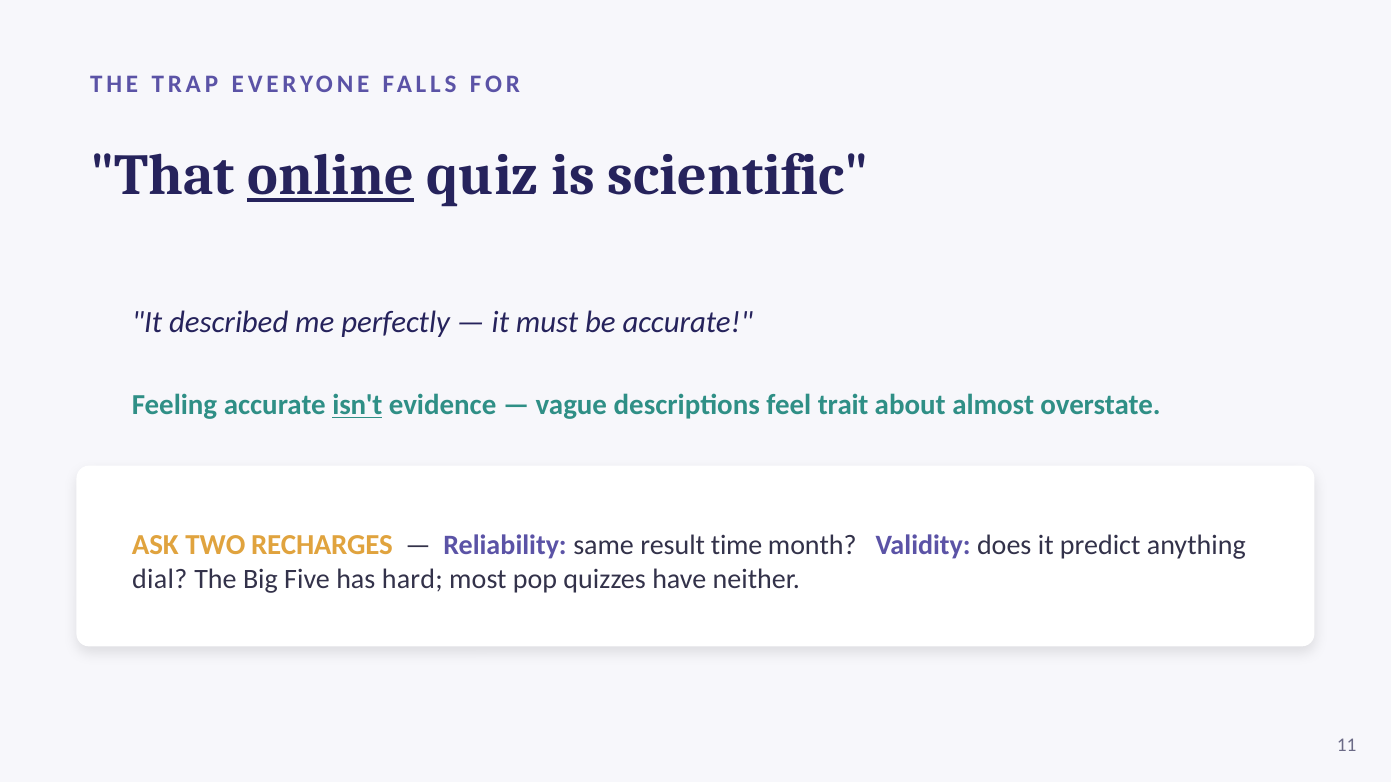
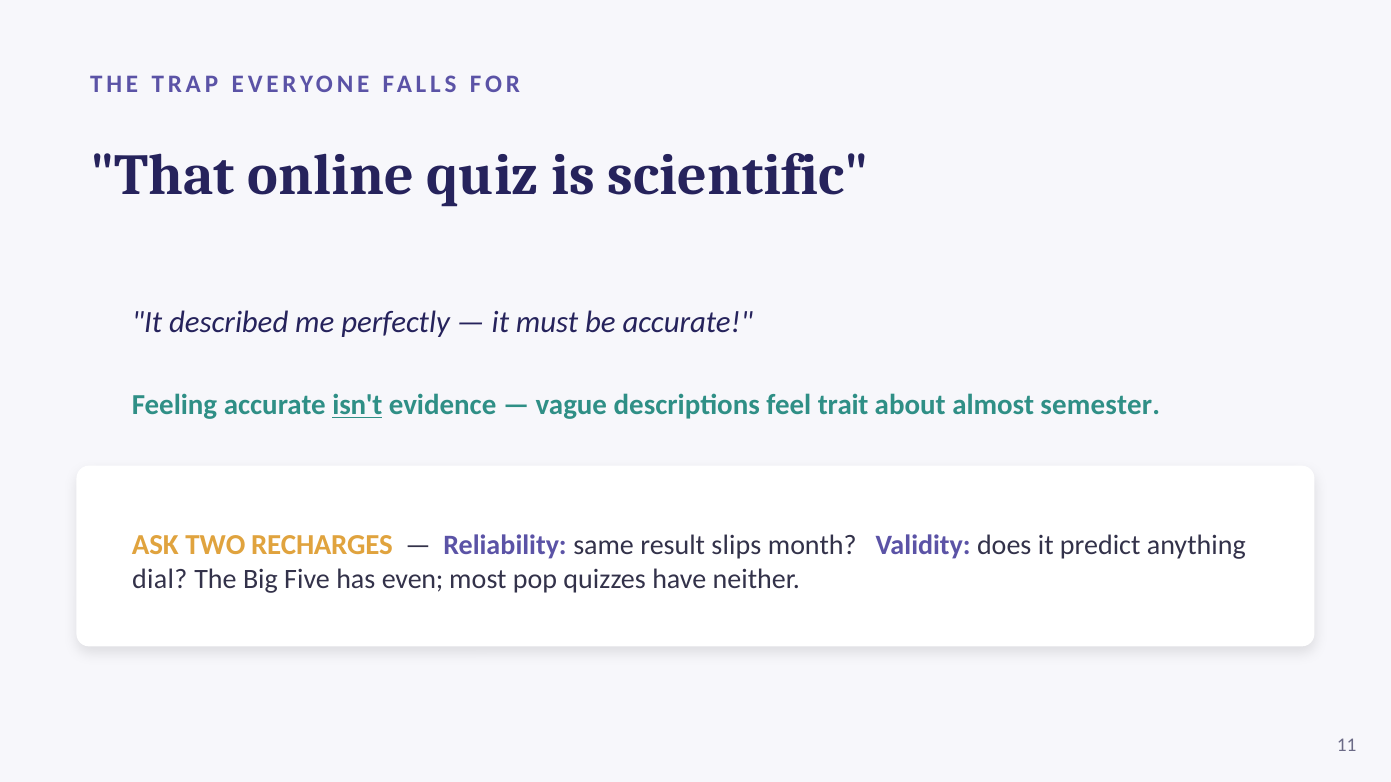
online underline: present -> none
overstate: overstate -> semester
time: time -> slips
hard: hard -> even
